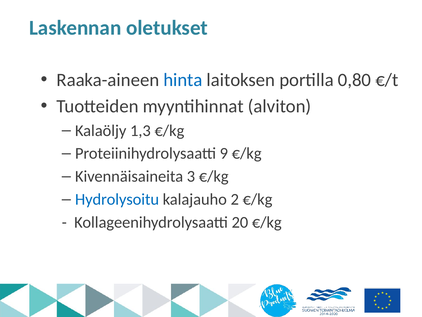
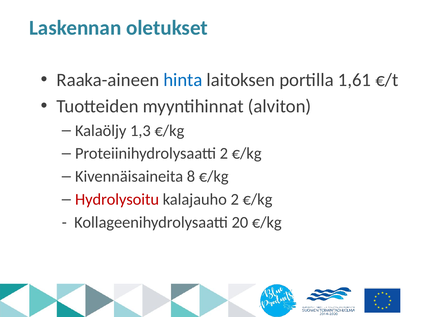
0,80: 0,80 -> 1,61
Proteiinihydrolysaatti 9: 9 -> 2
3: 3 -> 8
Hydrolysoitu colour: blue -> red
